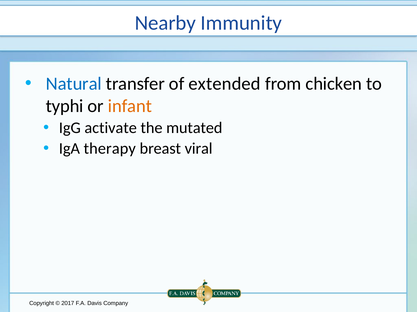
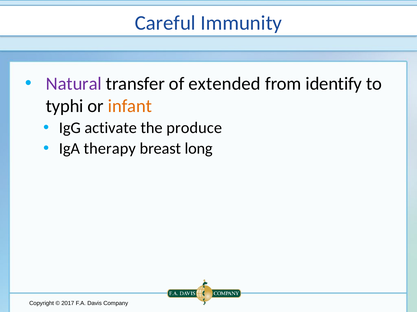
Nearby: Nearby -> Careful
Natural colour: blue -> purple
chicken: chicken -> identify
mutated: mutated -> produce
viral: viral -> long
